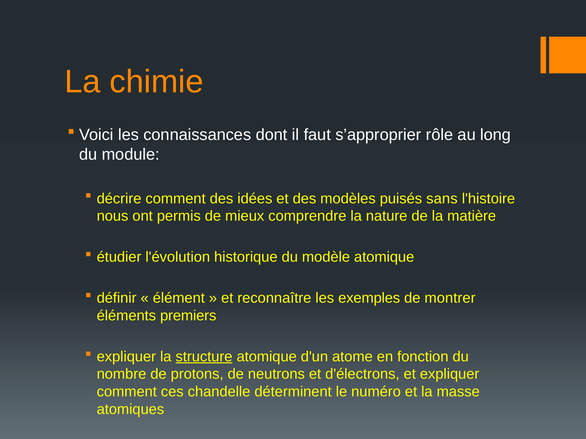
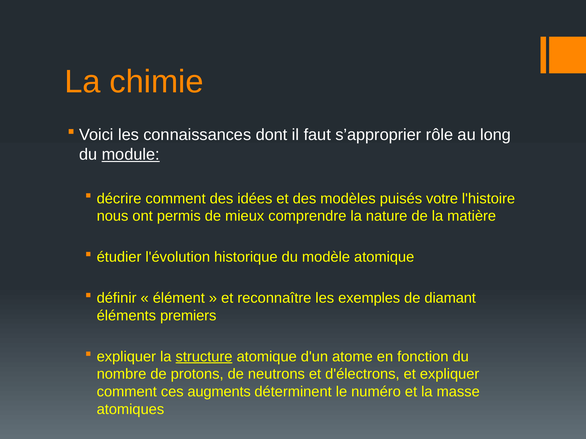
module underline: none -> present
sans: sans -> votre
montrer: montrer -> diamant
chandelle: chandelle -> augments
